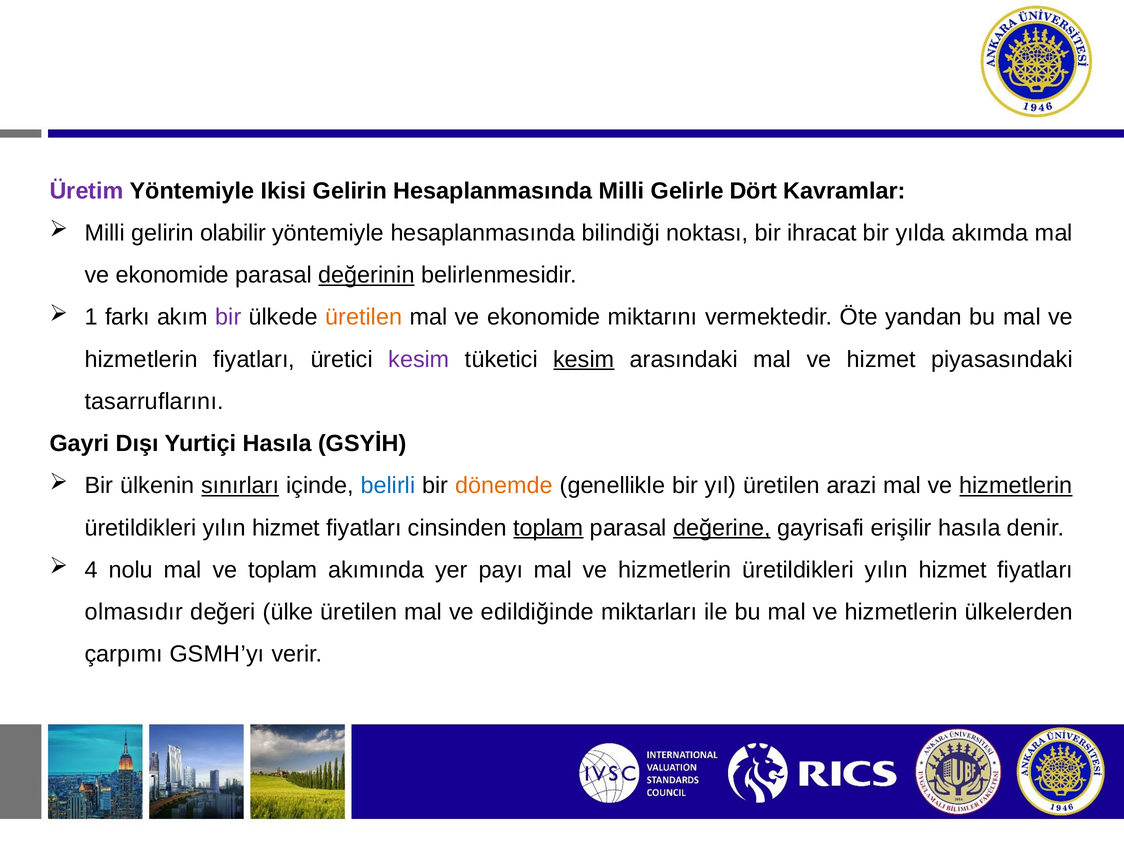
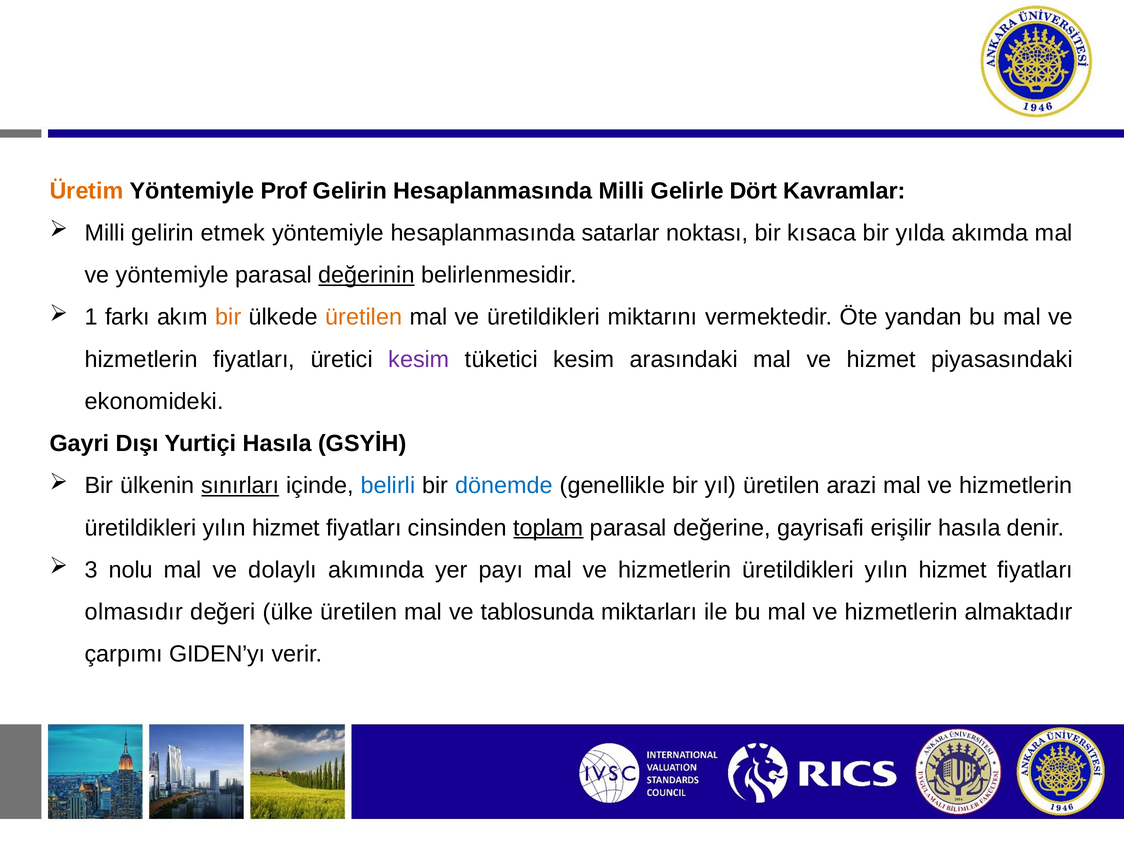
Üretim colour: purple -> orange
Ikisi: Ikisi -> Prof
olabilir: olabilir -> etmek
bilindiği: bilindiği -> satarlar
ihracat: ihracat -> kısaca
ekonomide at (172, 275): ekonomide -> yöntemiyle
bir at (228, 317) colour: purple -> orange
ekonomide at (544, 317): ekonomide -> üretildikleri
kesim at (584, 359) underline: present -> none
tasarruflarını: tasarruflarını -> ekonomideki
dönemde colour: orange -> blue
hizmetlerin at (1016, 486) underline: present -> none
değerine underline: present -> none
4: 4 -> 3
ve toplam: toplam -> dolaylı
edildiğinde: edildiğinde -> tablosunda
ülkelerden: ülkelerden -> almaktadır
GSMH’yı: GSMH’yı -> GIDEN’yı
